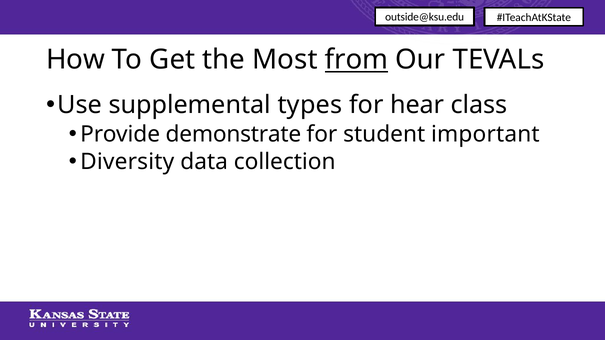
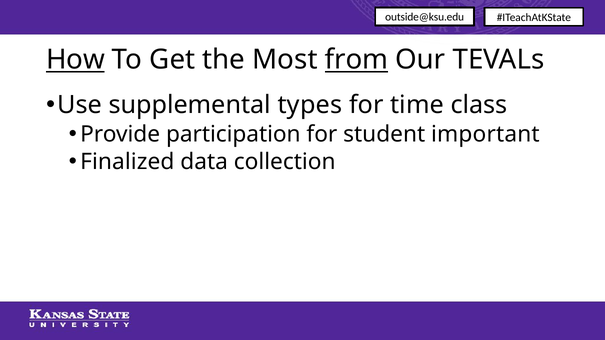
How underline: none -> present
hear: hear -> time
demonstrate: demonstrate -> participation
Diversity: Diversity -> Finalized
